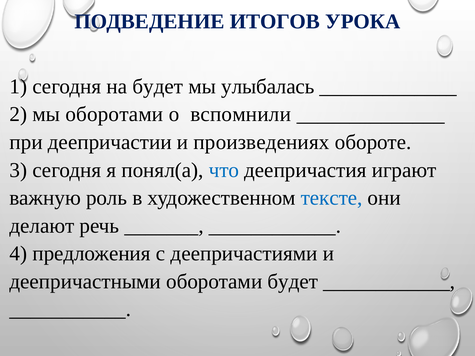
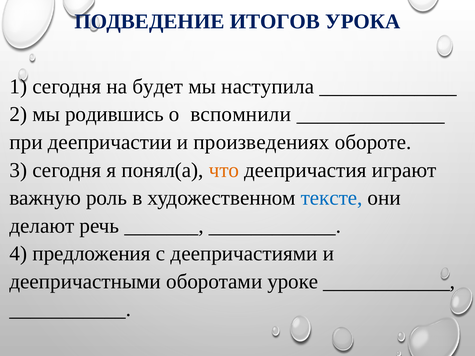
улыбалась: улыбалась -> наступила
мы оборотами: оборотами -> родившись
что colour: blue -> orange
оборотами будет: будет -> уроке
